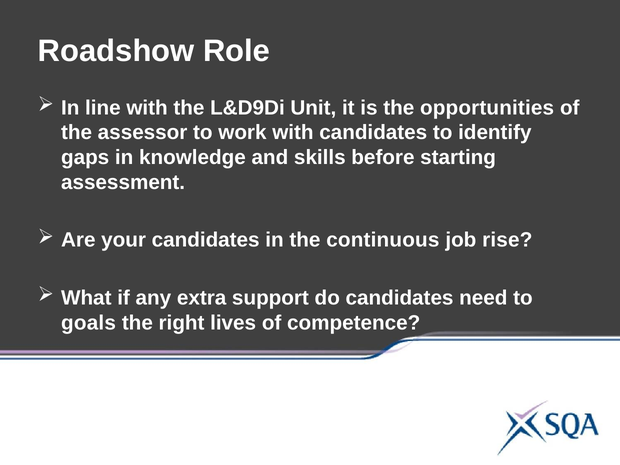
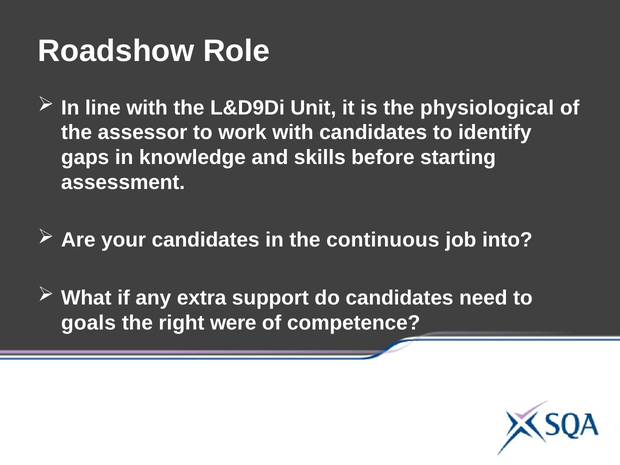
opportunities: opportunities -> physiological
rise: rise -> into
lives: lives -> were
